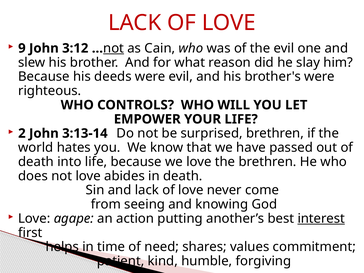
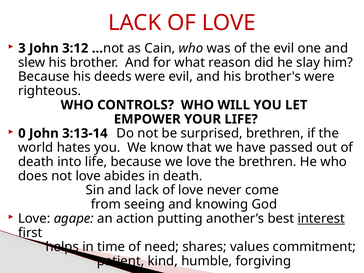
9: 9 -> 3
not at (114, 48) underline: present -> none
2: 2 -> 0
